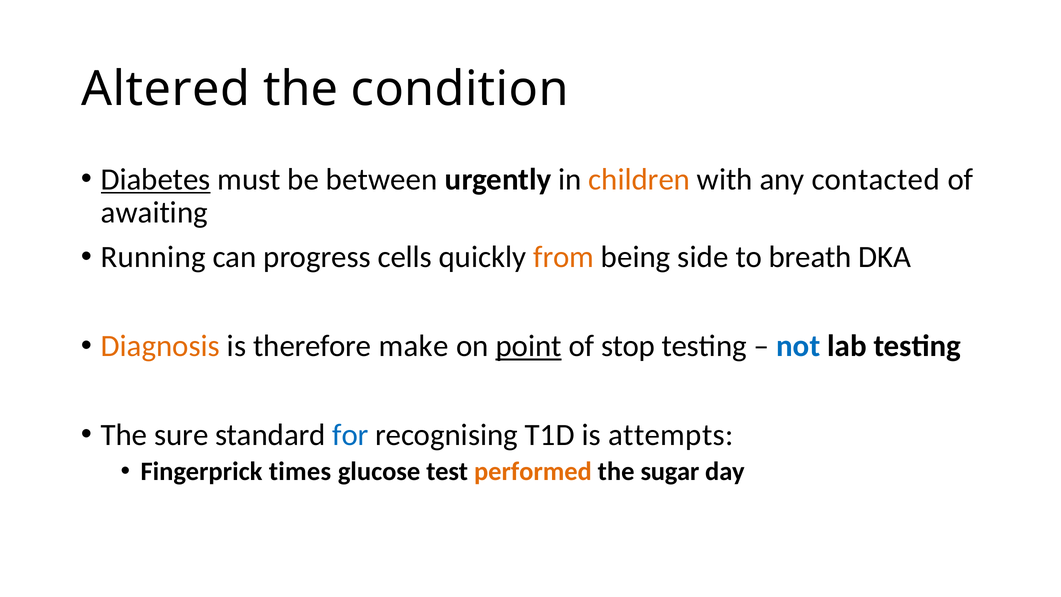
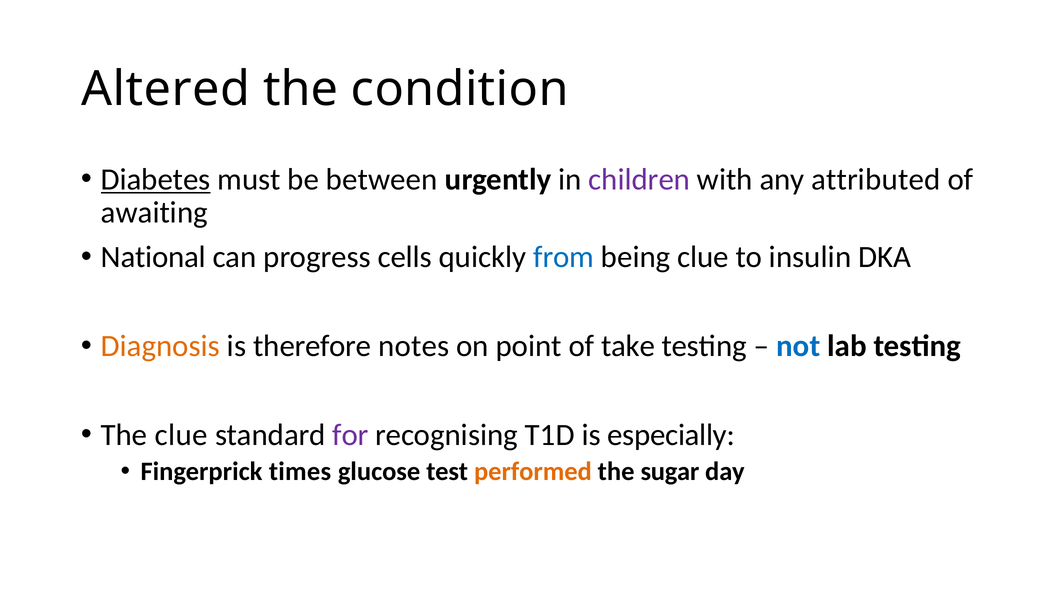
children colour: orange -> purple
contacted: contacted -> attributed
Running: Running -> National
from colour: orange -> blue
being side: side -> clue
breath: breath -> insulin
make: make -> notes
point underline: present -> none
stop: stop -> take
The sure: sure -> clue
for colour: blue -> purple
attempts: attempts -> especially
